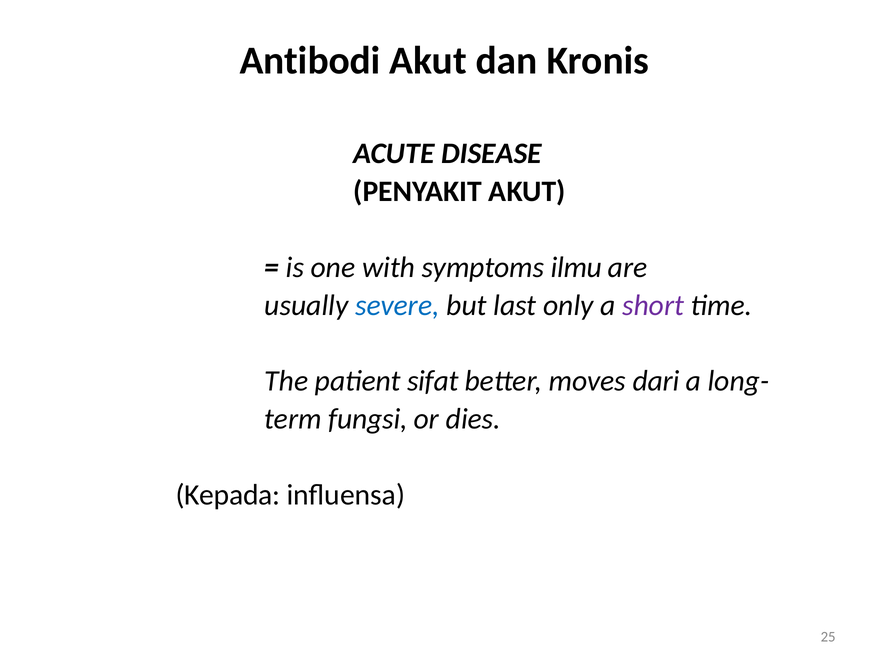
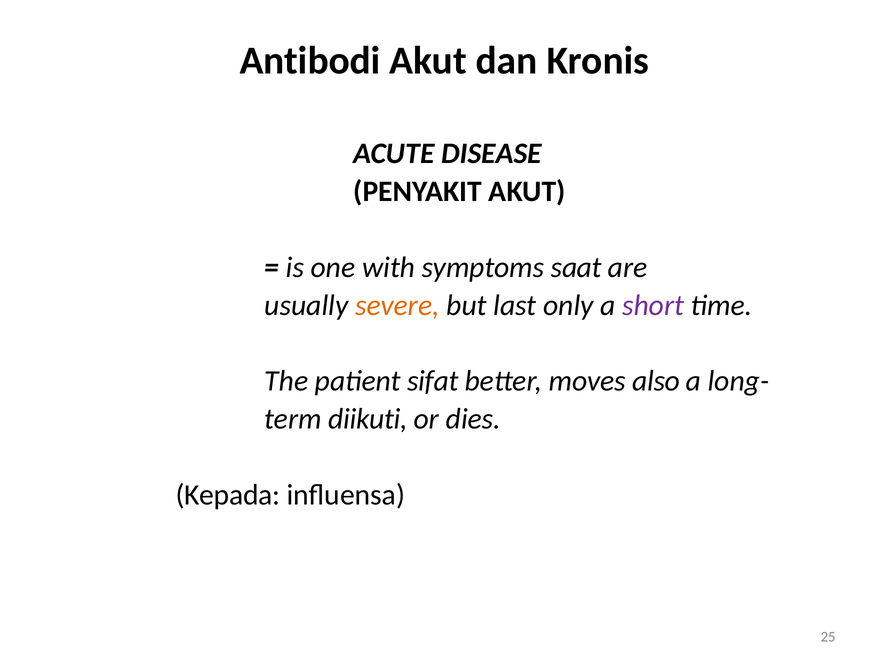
ilmu: ilmu -> saat
severe colour: blue -> orange
dari: dari -> also
fungsi: fungsi -> diikuti
